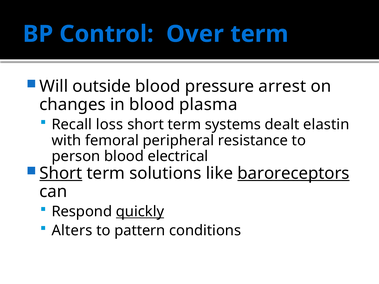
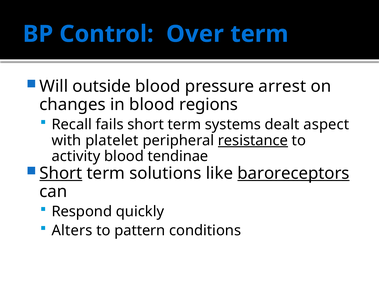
plasma: plasma -> regions
loss: loss -> fails
elastin: elastin -> aspect
femoral: femoral -> platelet
resistance underline: none -> present
person: person -> activity
electrical: electrical -> tendinae
quickly underline: present -> none
